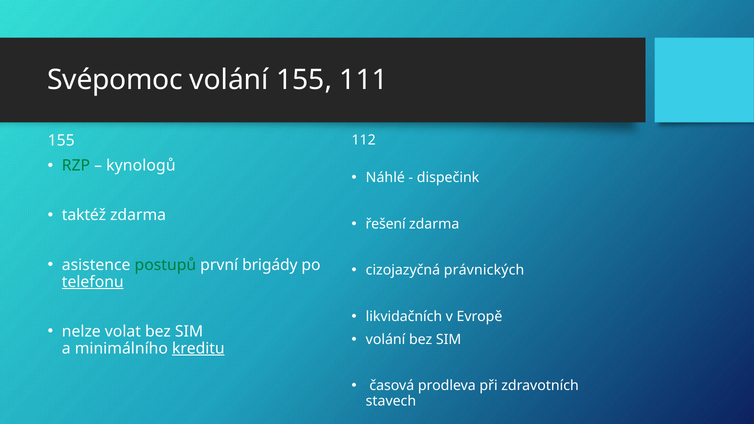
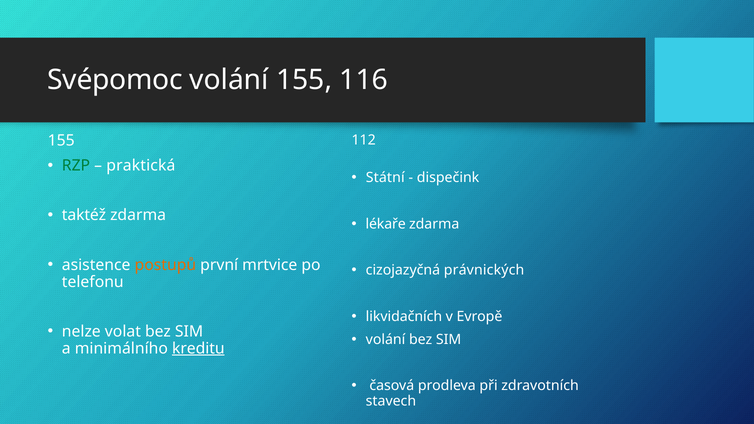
111: 111 -> 116
kynologů: kynologů -> praktická
Náhlé: Náhlé -> Státní
řešení: řešení -> lékaře
postupů colour: green -> orange
brigády: brigády -> mrtvice
telefonu underline: present -> none
